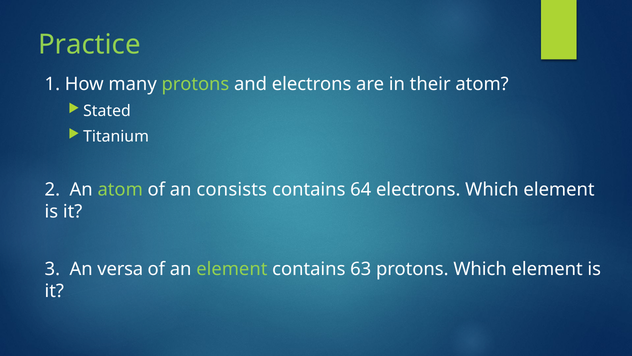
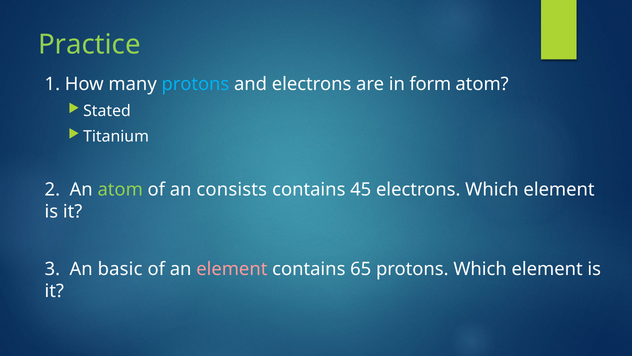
protons at (195, 84) colour: light green -> light blue
their: their -> form
64: 64 -> 45
versa: versa -> basic
element at (232, 269) colour: light green -> pink
63: 63 -> 65
